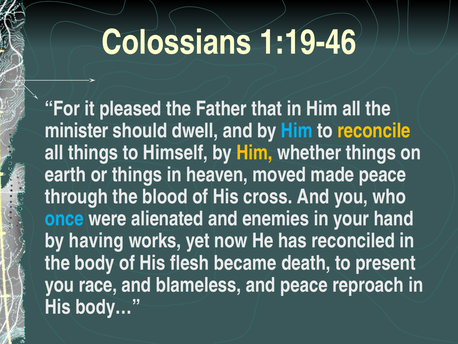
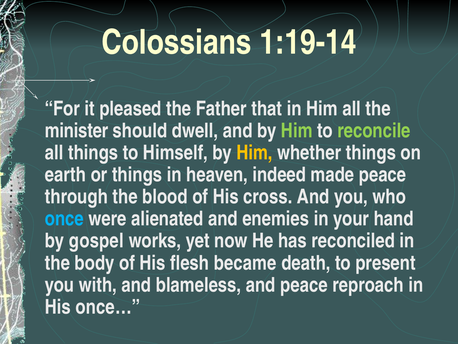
1:19-46: 1:19-46 -> 1:19-14
Him at (297, 131) colour: light blue -> light green
reconcile colour: yellow -> light green
moved: moved -> indeed
having: having -> gospel
race: race -> with
body…: body… -> once…
